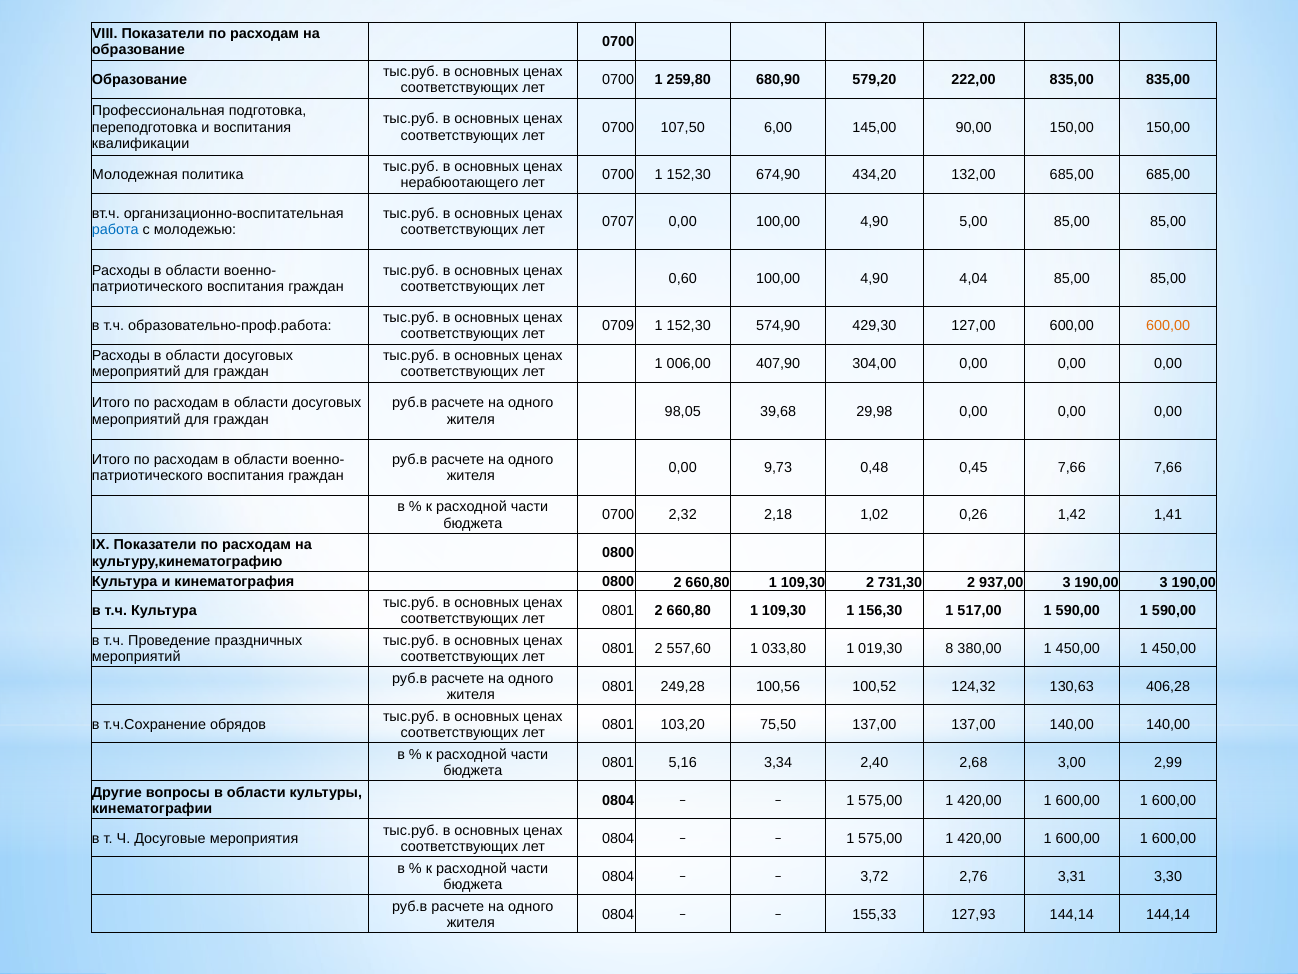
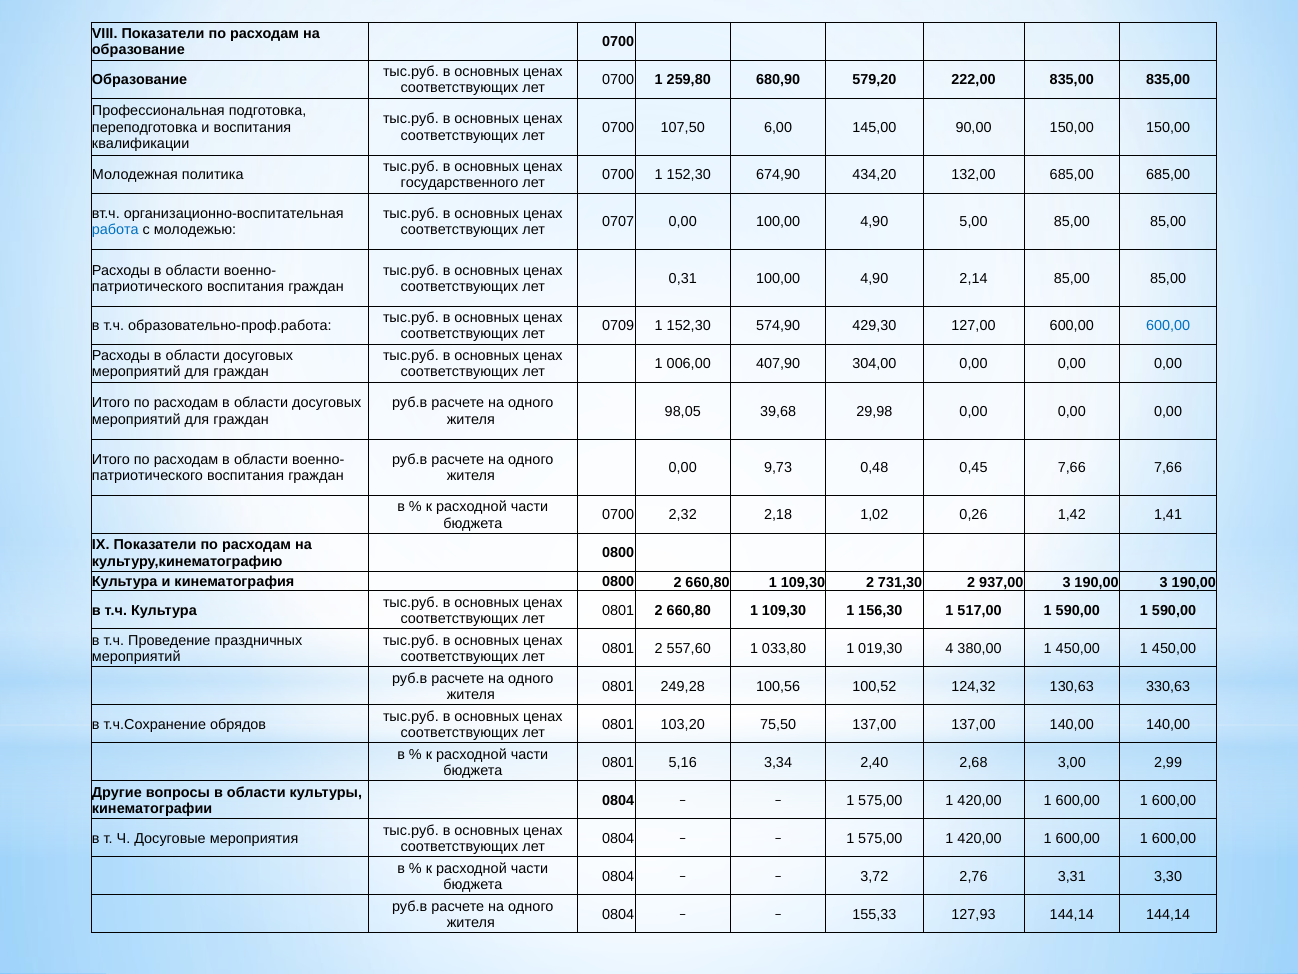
нерабюотающего: нерабюотающего -> государственного
0,60: 0,60 -> 0,31
4,04: 4,04 -> 2,14
600,00 at (1168, 326) colour: orange -> blue
8: 8 -> 4
406,28: 406,28 -> 330,63
